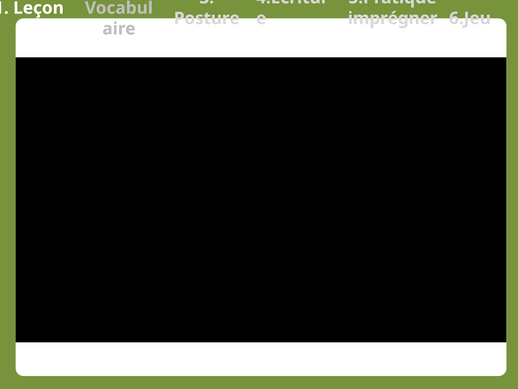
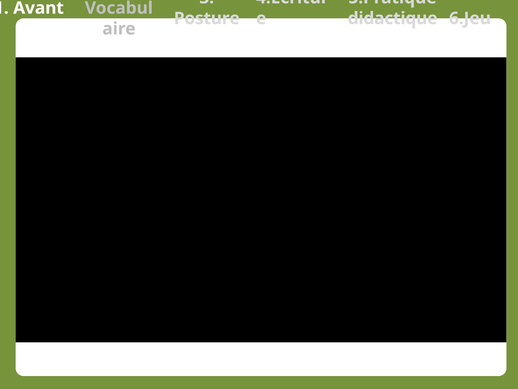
Leçon: Leçon -> Avant
imprégner: imprégner -> didactique
